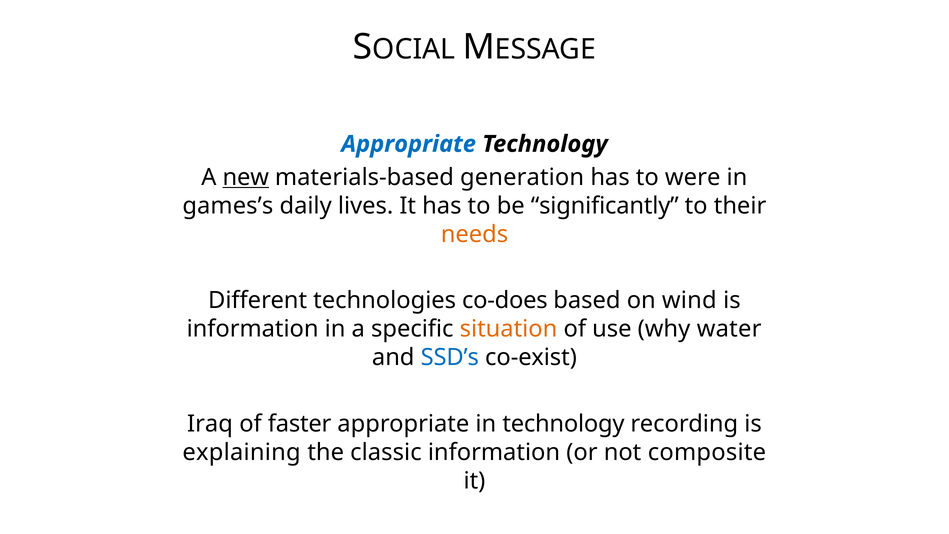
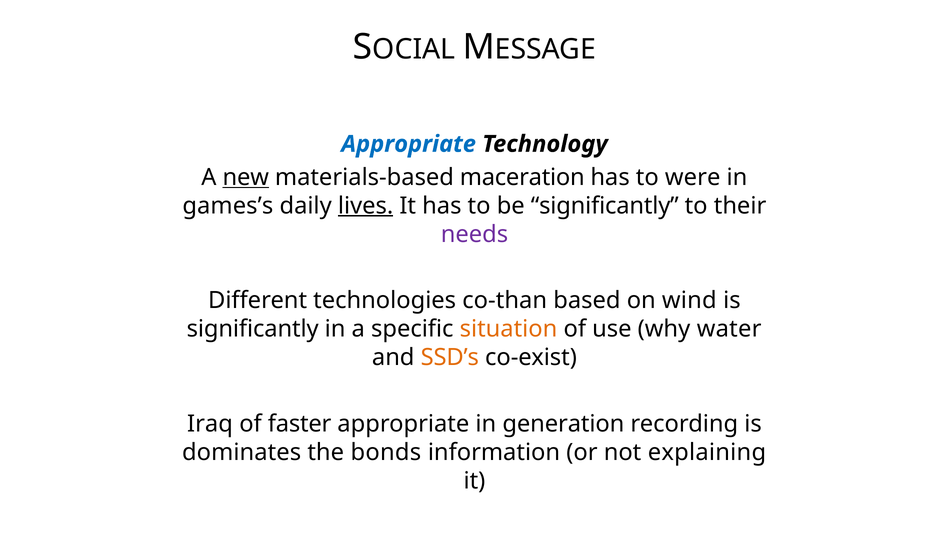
generation: generation -> maceration
lives underline: none -> present
needs colour: orange -> purple
co-does: co-does -> co-than
information at (253, 329): information -> significantly
SSD’s colour: blue -> orange
in technology: technology -> generation
explaining: explaining -> dominates
classic: classic -> bonds
composite: composite -> explaining
